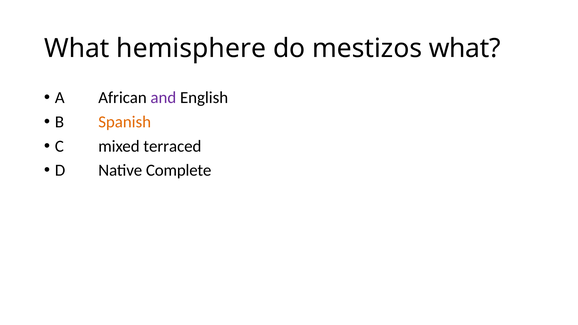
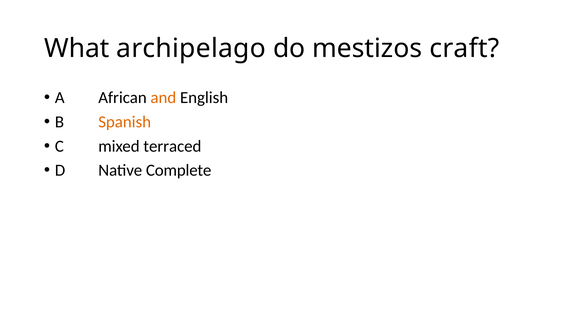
hemisphere: hemisphere -> archipelago
mestizos what: what -> craft
and colour: purple -> orange
